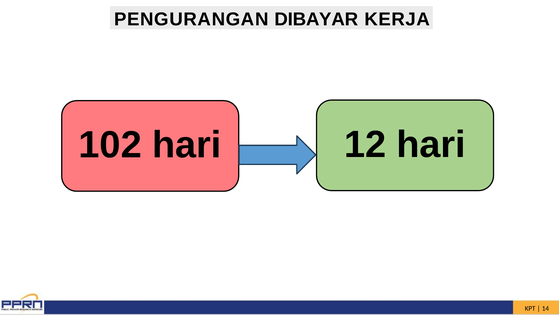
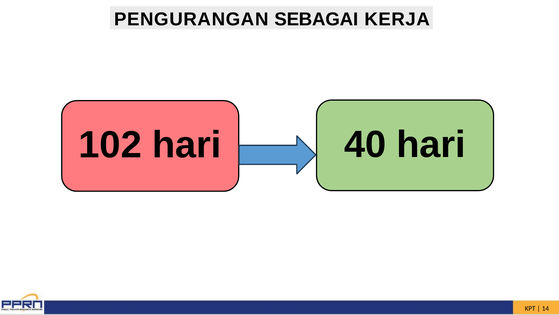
DIBAYAR: DIBAYAR -> SEBAGAI
12: 12 -> 40
